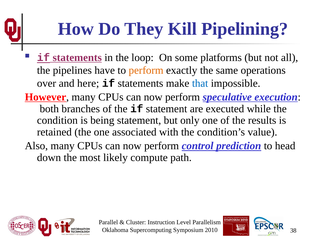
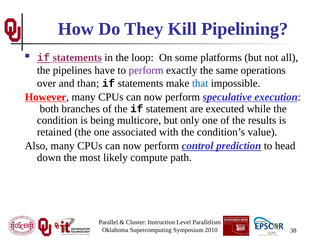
perform at (146, 70) colour: orange -> purple
here: here -> than
being statement: statement -> multicore
